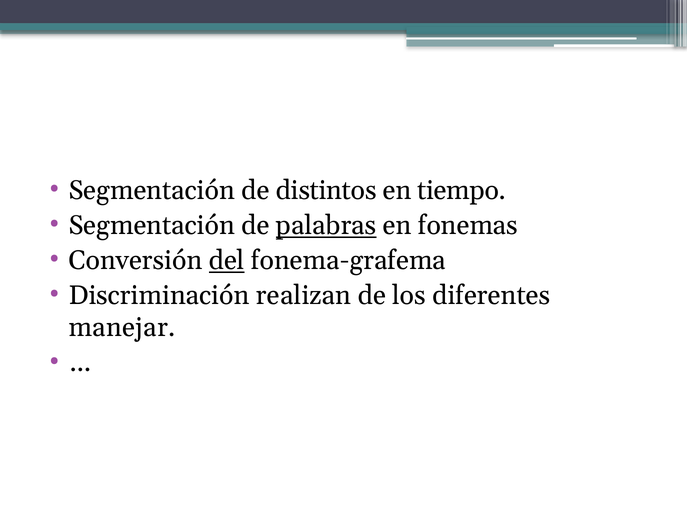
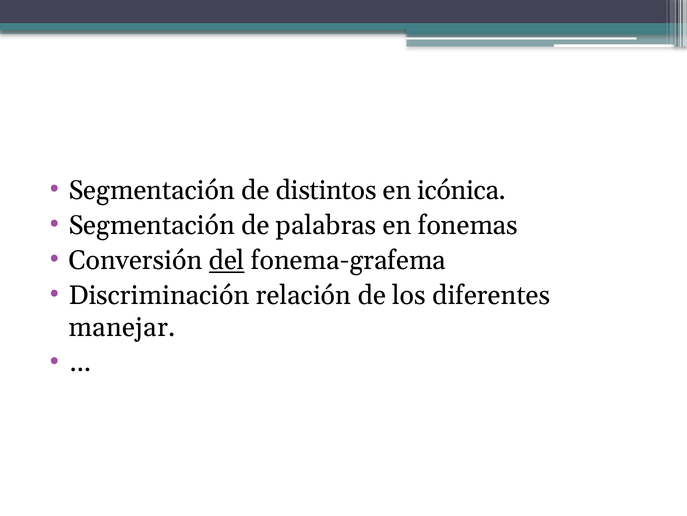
tiempo: tiempo -> icónica
palabras underline: present -> none
realizan: realizan -> relación
